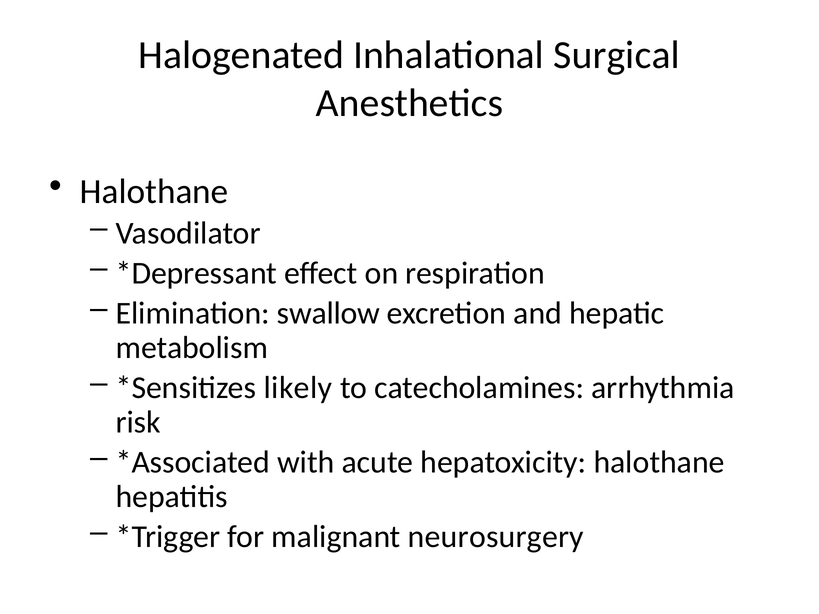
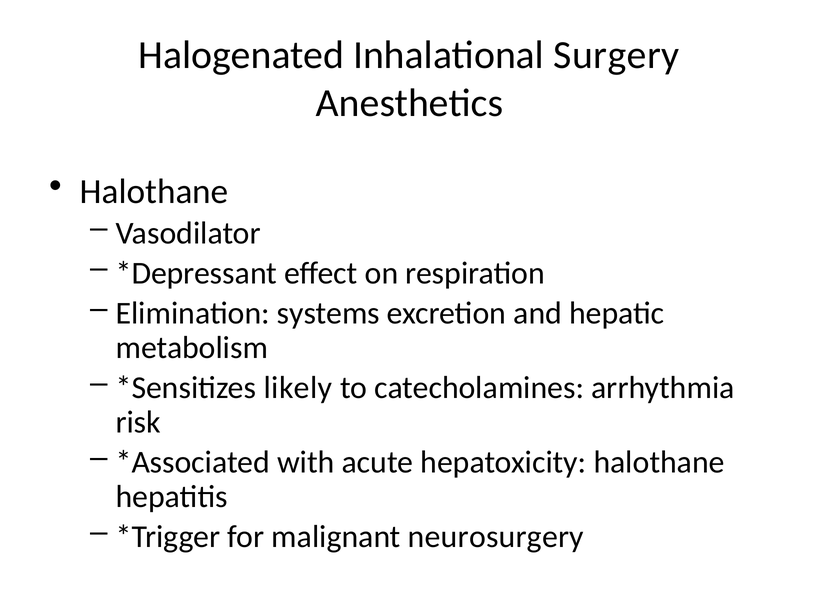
Surgical: Surgical -> Surgery
swallow: swallow -> systems
